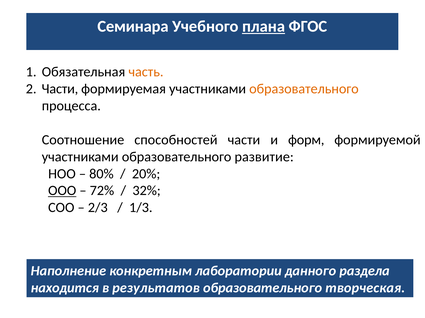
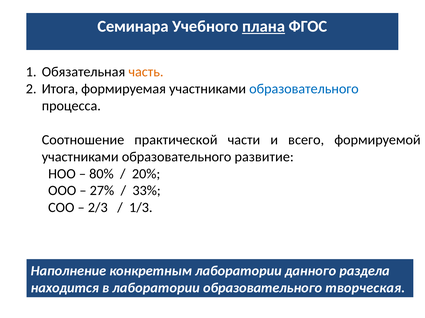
Части at (60, 89): Части -> Итога
образовательного at (304, 89) colour: orange -> blue
способностей: способностей -> практической
форм: форм -> всего
ООО underline: present -> none
72%: 72% -> 27%
32%: 32% -> 33%
в результатов: результатов -> лаборатории
